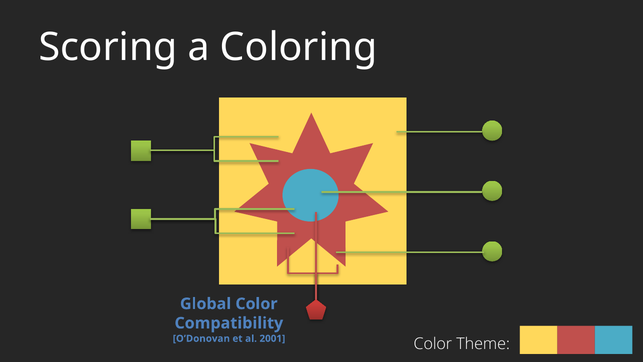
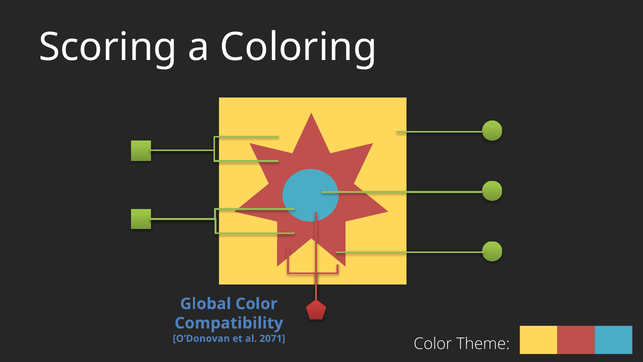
2001: 2001 -> 2071
